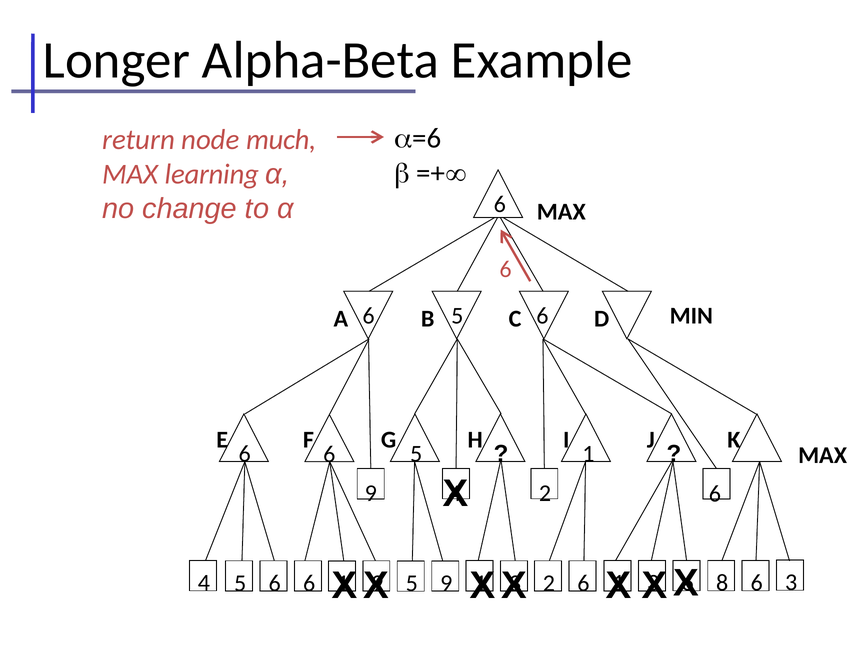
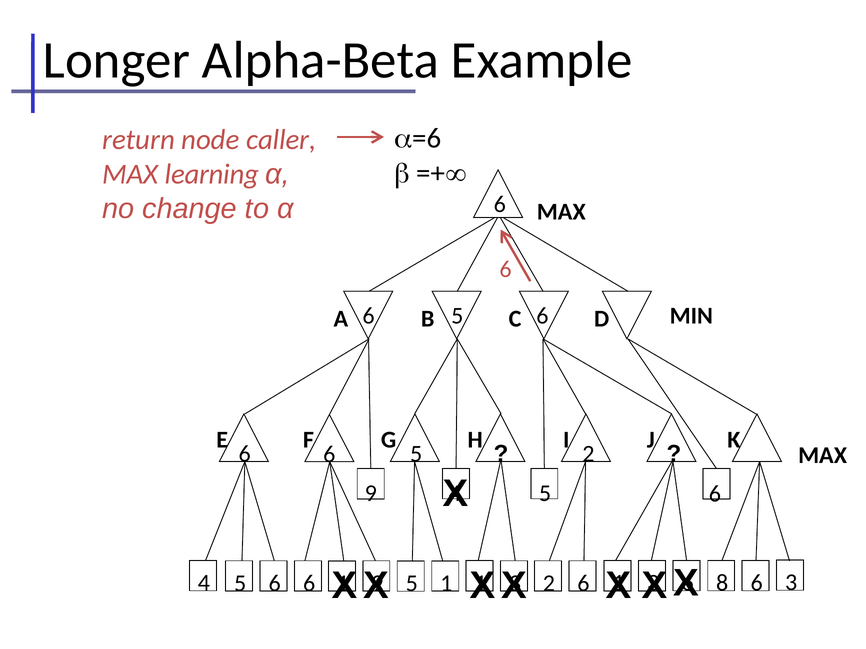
much: much -> caller
1 at (588, 454): 1 -> 2
2 at (545, 494): 2 -> 5
5 9: 9 -> 1
